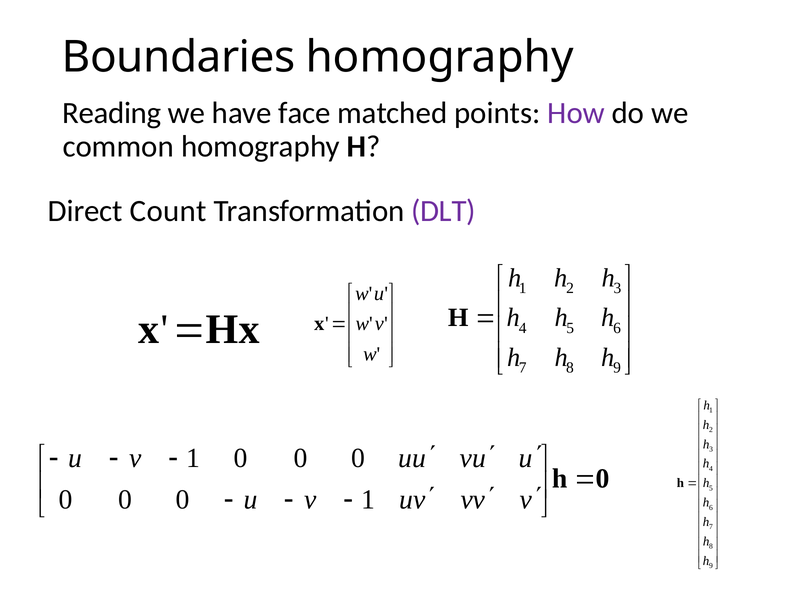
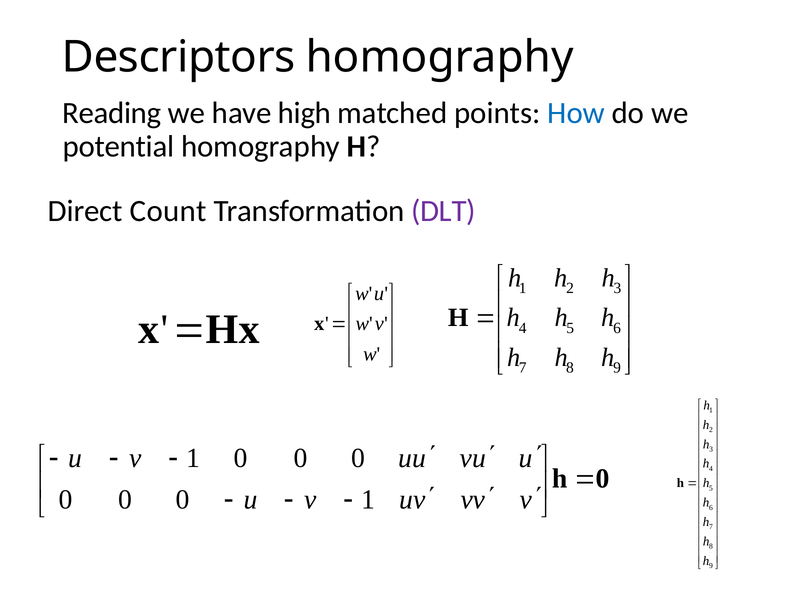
Boundaries: Boundaries -> Descriptors
face: face -> high
How colour: purple -> blue
common: common -> potential
